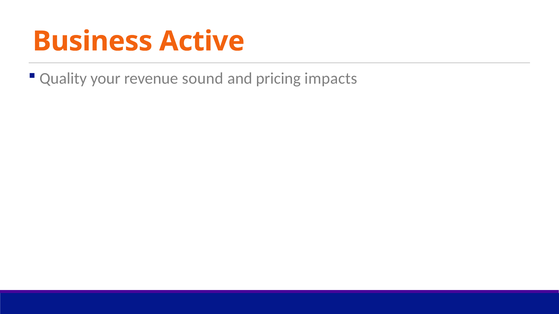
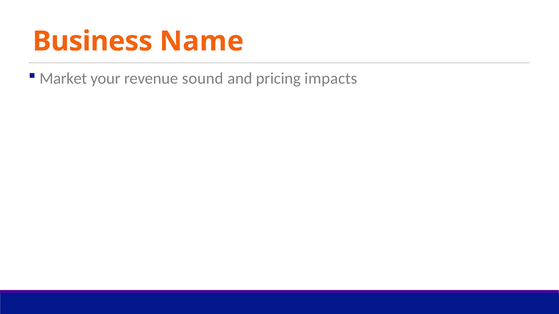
Active: Active -> Name
Quality: Quality -> Market
